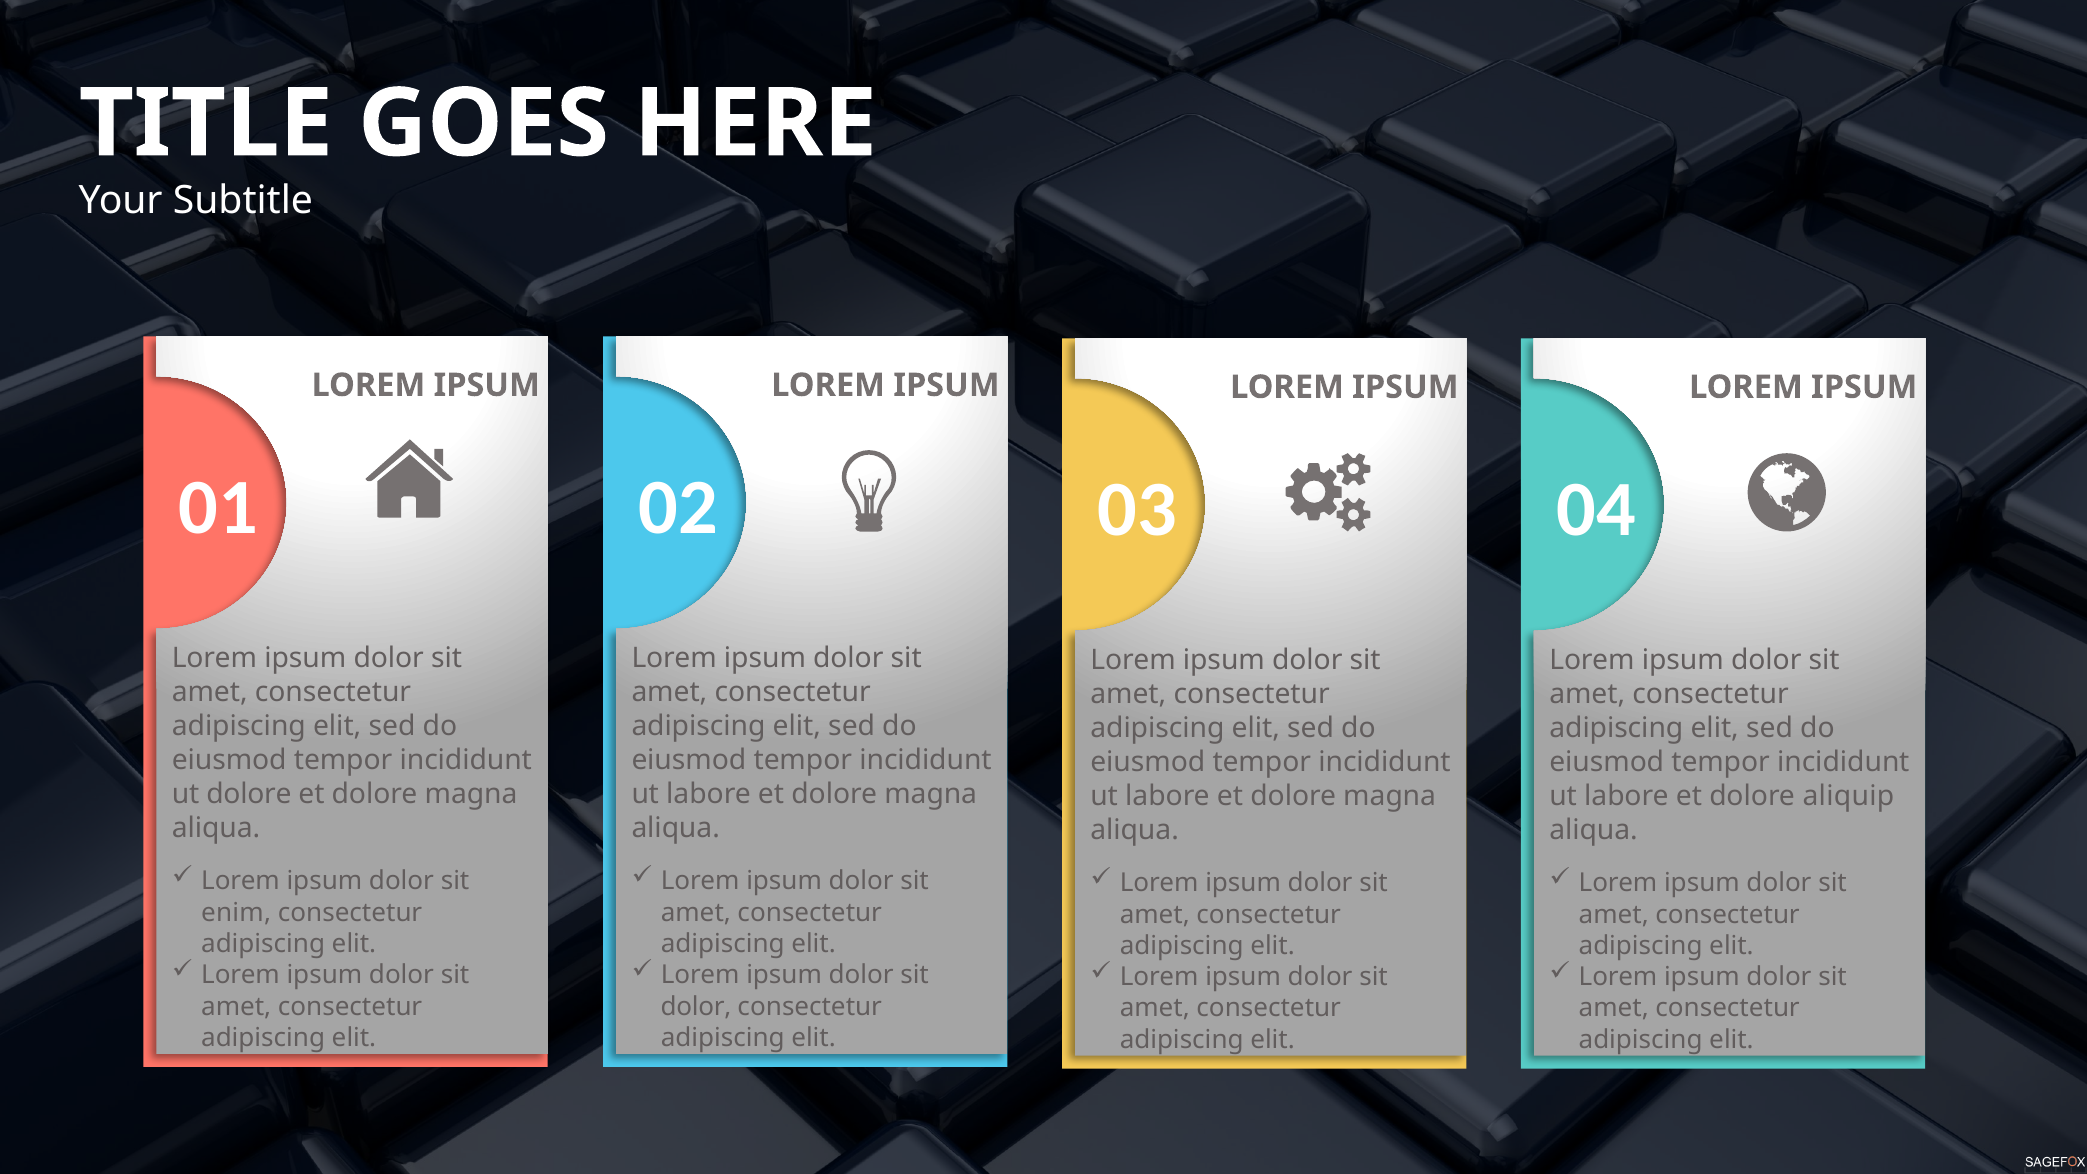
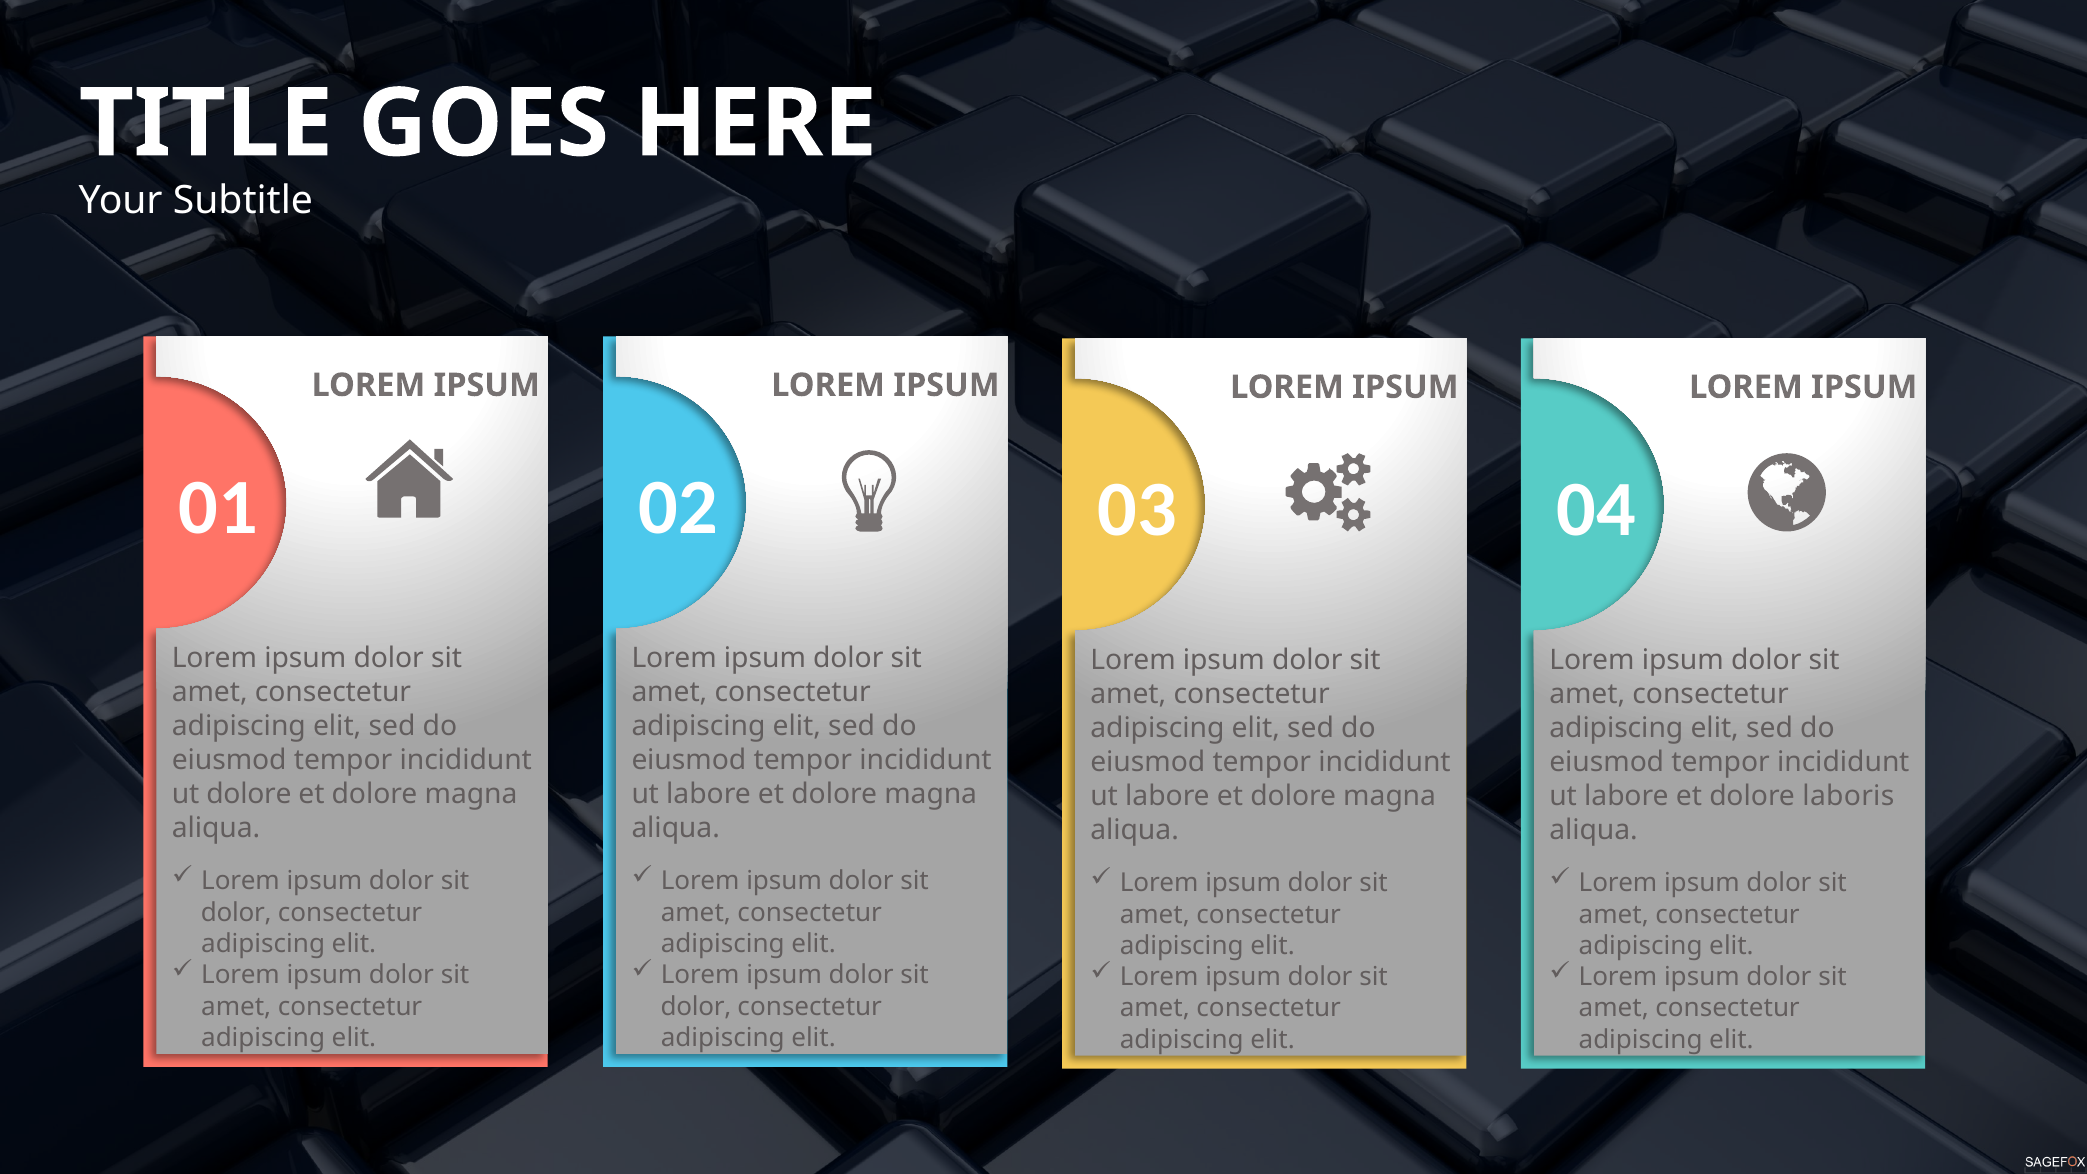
aliquip: aliquip -> laboris
enim at (236, 912): enim -> dolor
